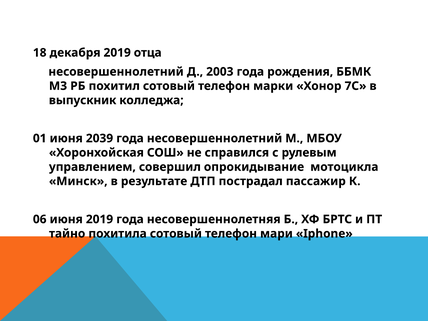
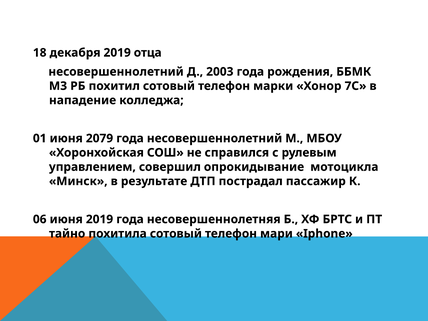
выпускник: выпускник -> нападение
2039: 2039 -> 2079
